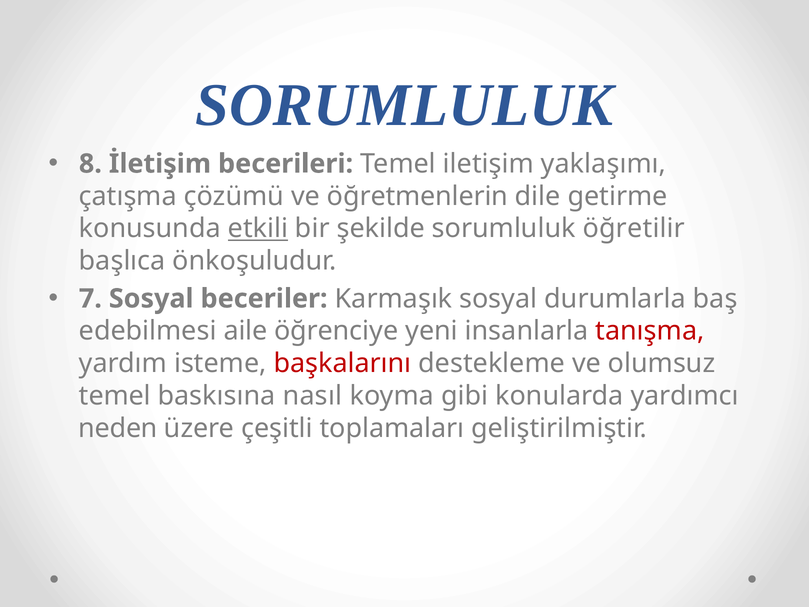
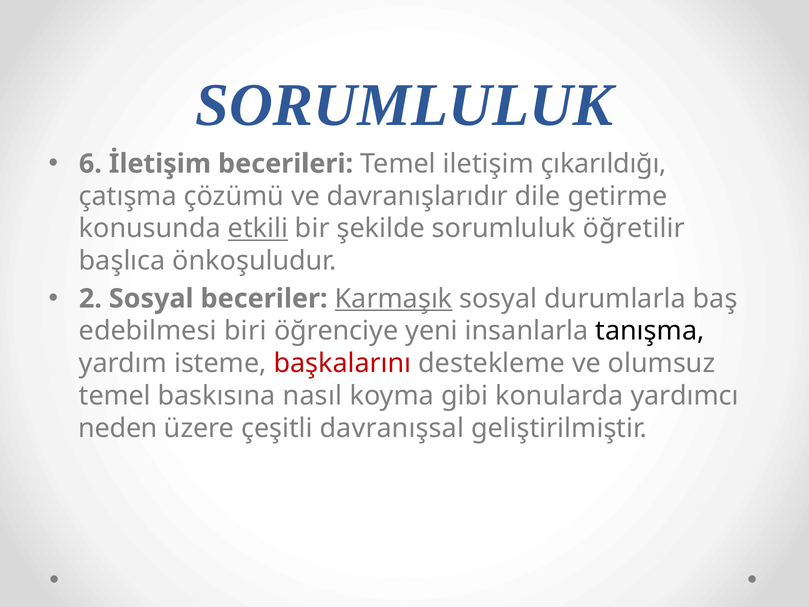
8: 8 -> 6
yaklaşımı: yaklaşımı -> çıkarıldığı
öğretmenlerin: öğretmenlerin -> davranışlarıdır
7: 7 -> 2
Karmaşık underline: none -> present
aile: aile -> biri
tanışma colour: red -> black
toplamaları: toplamaları -> davranışsal
